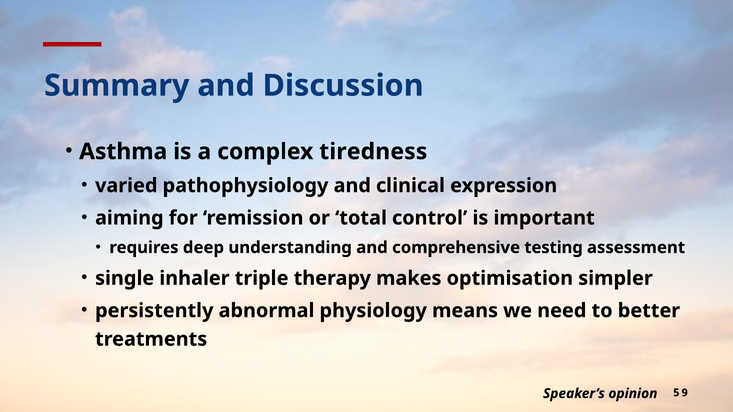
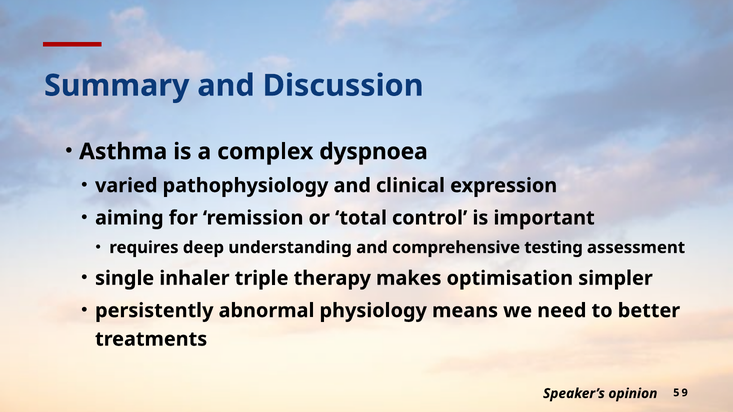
tiredness: tiredness -> dyspnoea
